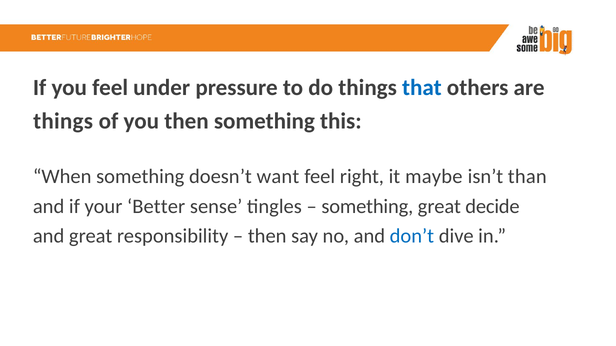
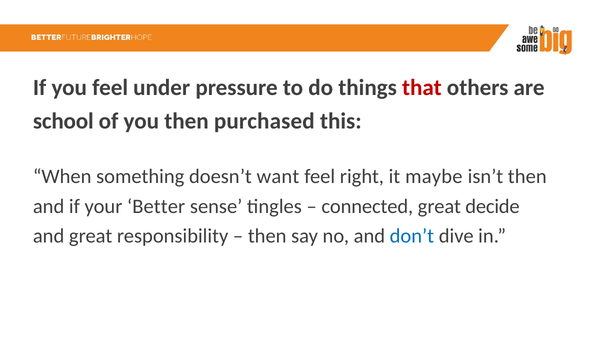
that colour: blue -> red
things at (63, 121): things -> school
then something: something -> purchased
isn’t than: than -> then
something at (367, 207): something -> connected
